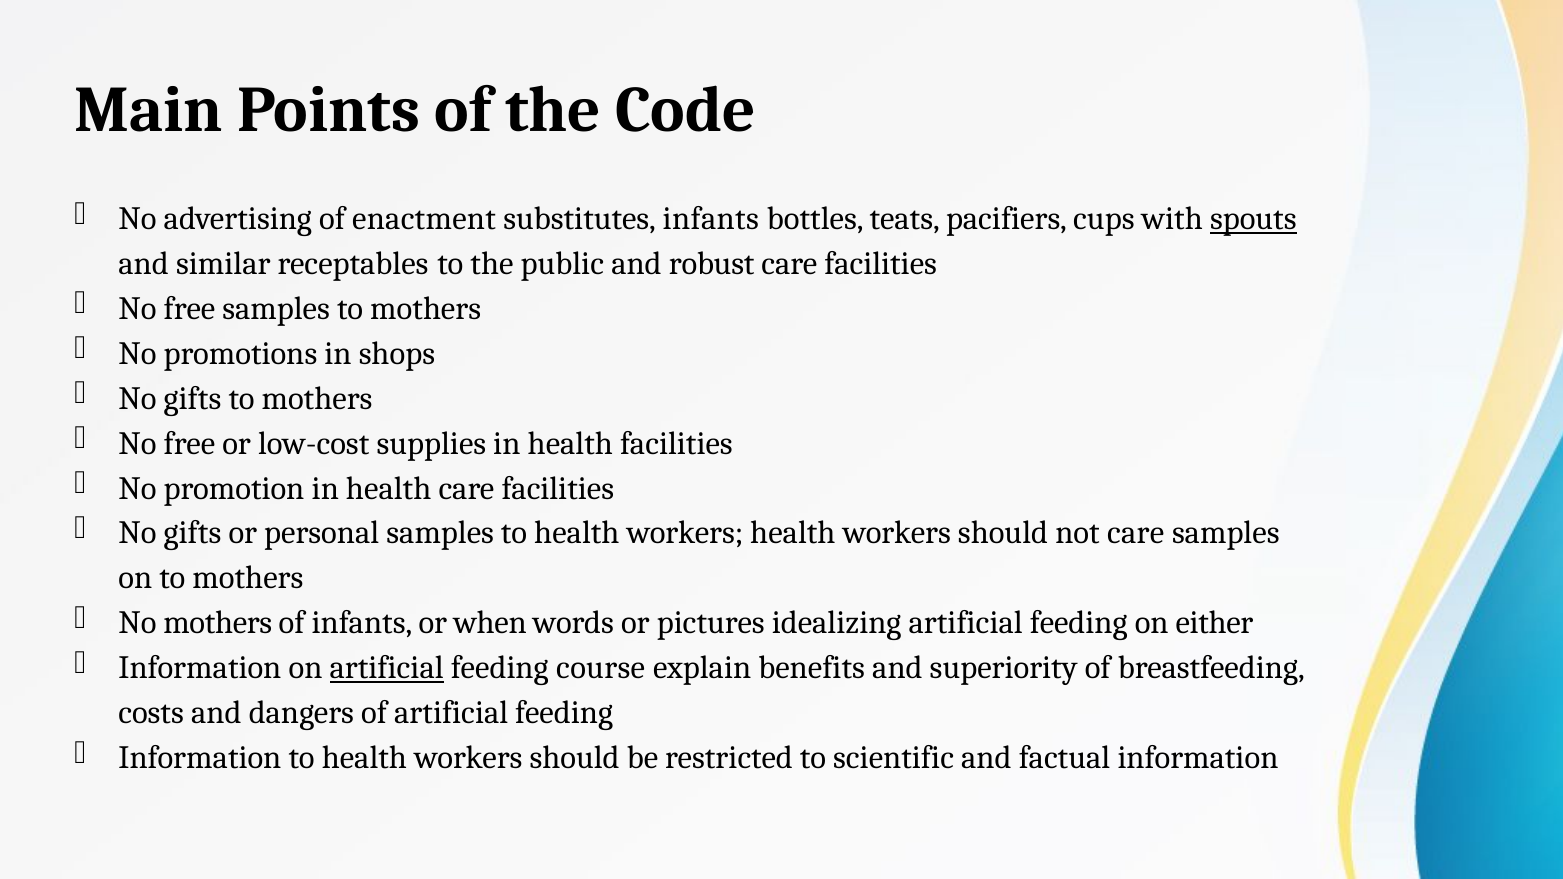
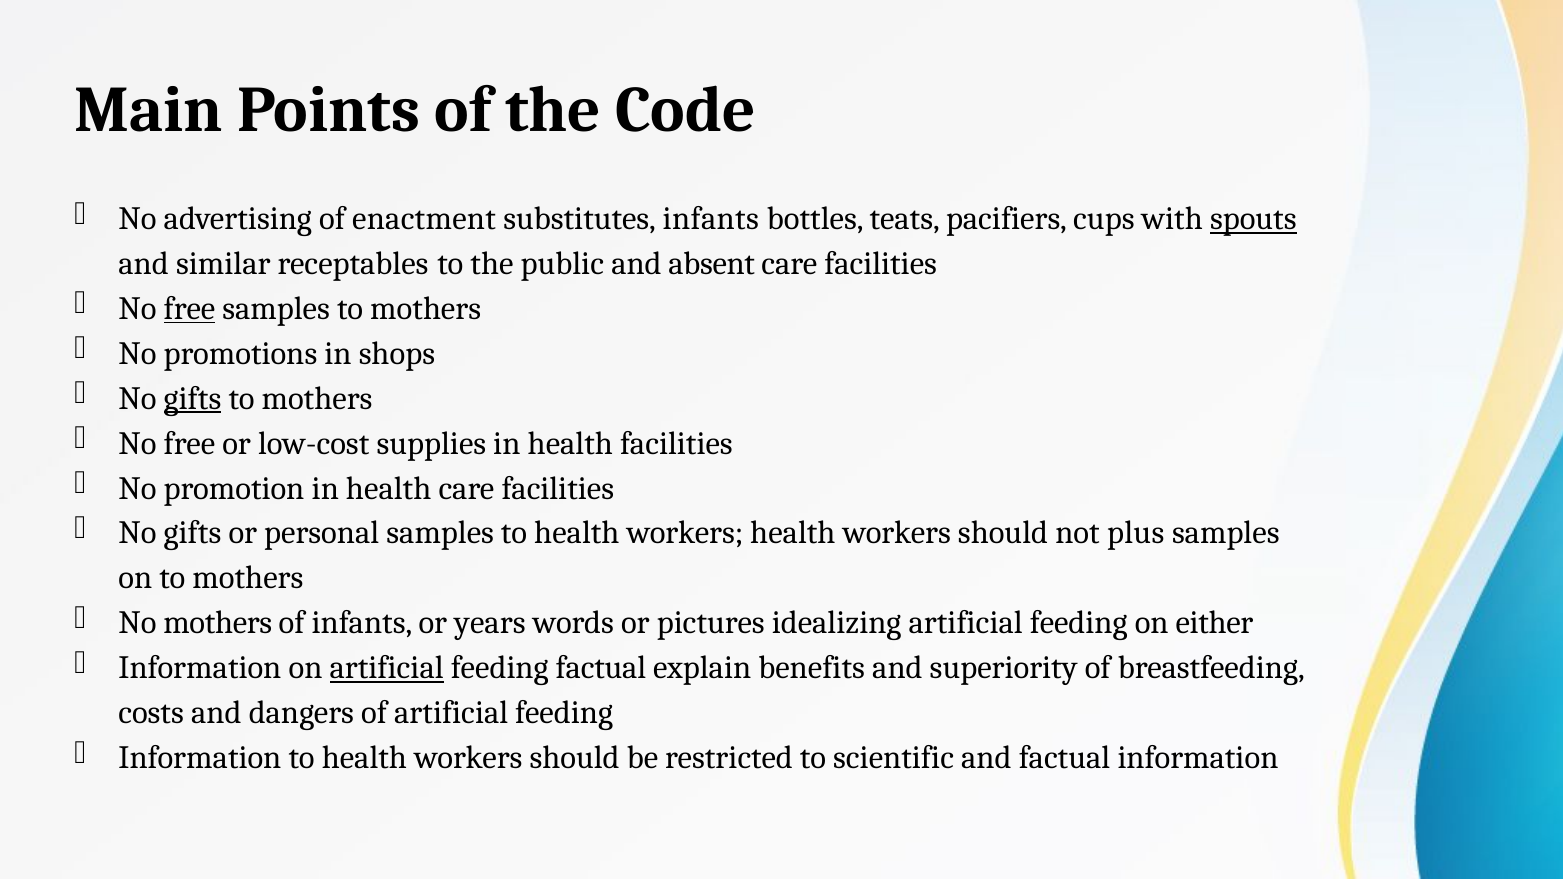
robust: robust -> absent
free at (190, 309) underline: none -> present
gifts at (193, 398) underline: none -> present
not care: care -> plus
when: when -> years
feeding course: course -> factual
